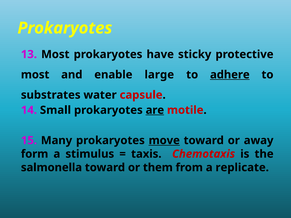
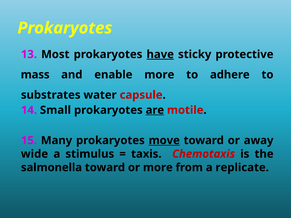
have underline: none -> present
most at (35, 75): most -> mass
enable large: large -> more
adhere underline: present -> none
form: form -> wide
or them: them -> more
